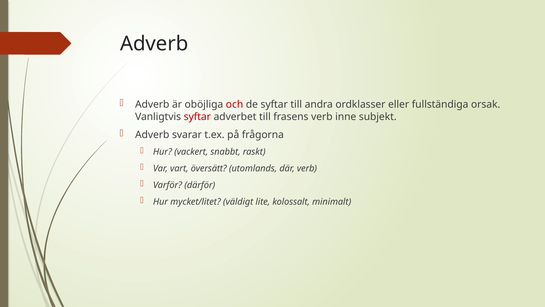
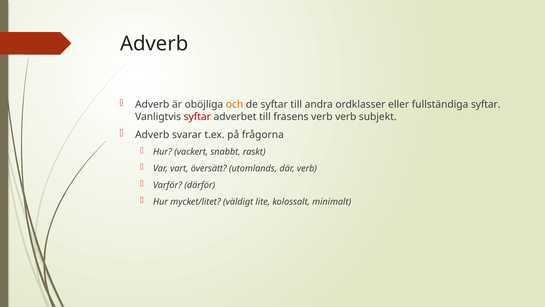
och colour: red -> orange
fullständiga orsak: orsak -> syftar
verb inne: inne -> verb
